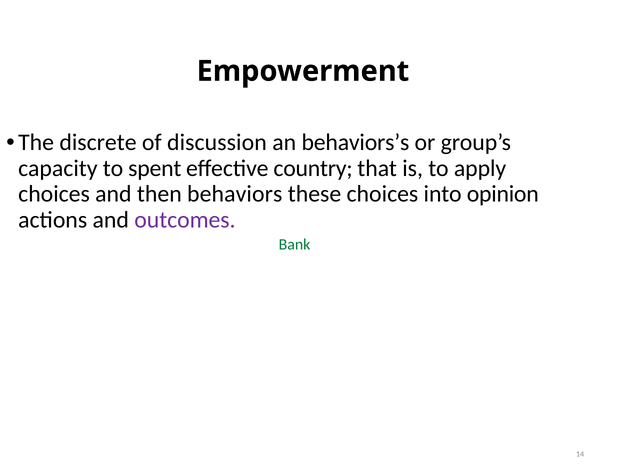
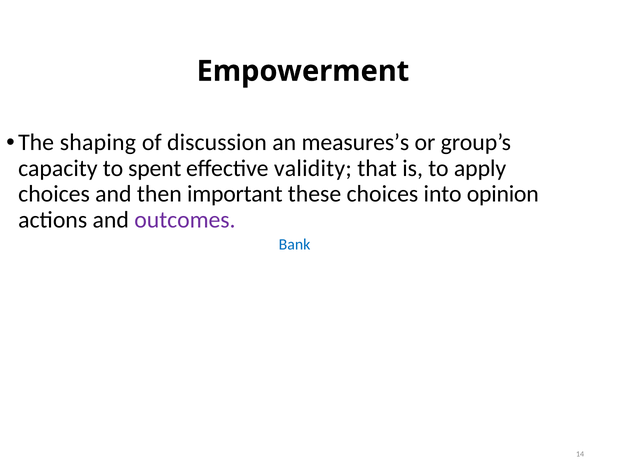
discrete: discrete -> shaping
behaviors’s: behaviors’s -> measures’s
country: country -> validity
behaviors: behaviors -> important
Bank colour: green -> blue
